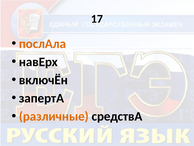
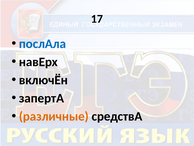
послАла colour: orange -> blue
